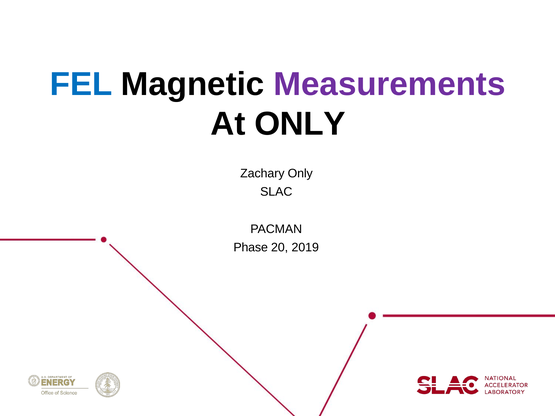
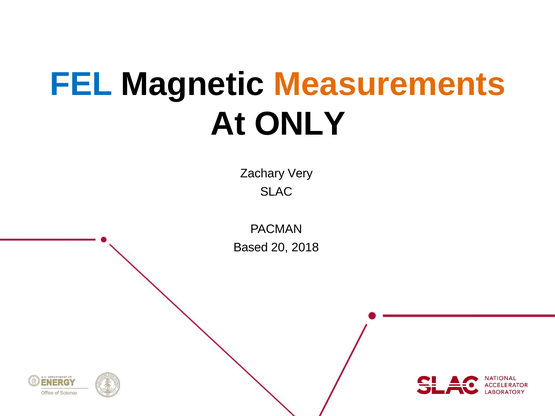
Measurements colour: purple -> orange
Zachary Only: Only -> Very
Phase: Phase -> Based
2019: 2019 -> 2018
